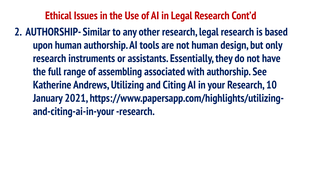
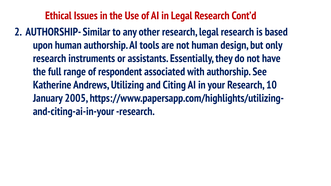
assembling: assembling -> respondent
2021: 2021 -> 2005
